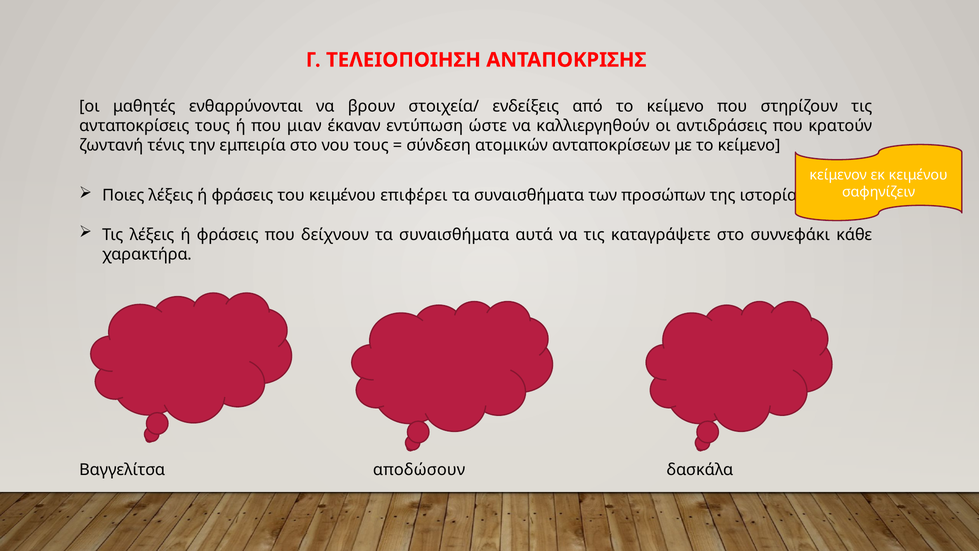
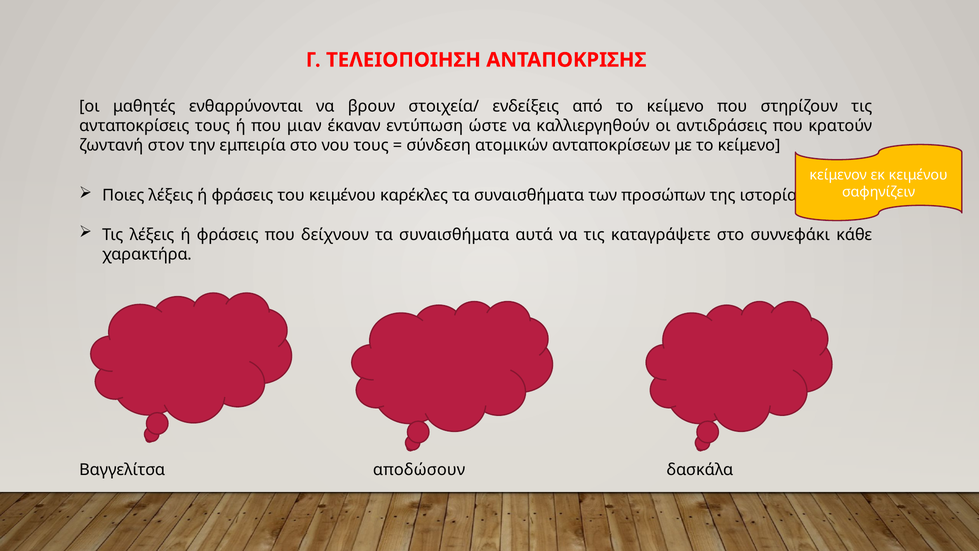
τένις: τένις -> στον
επιφέρει: επιφέρει -> καρέκλες
